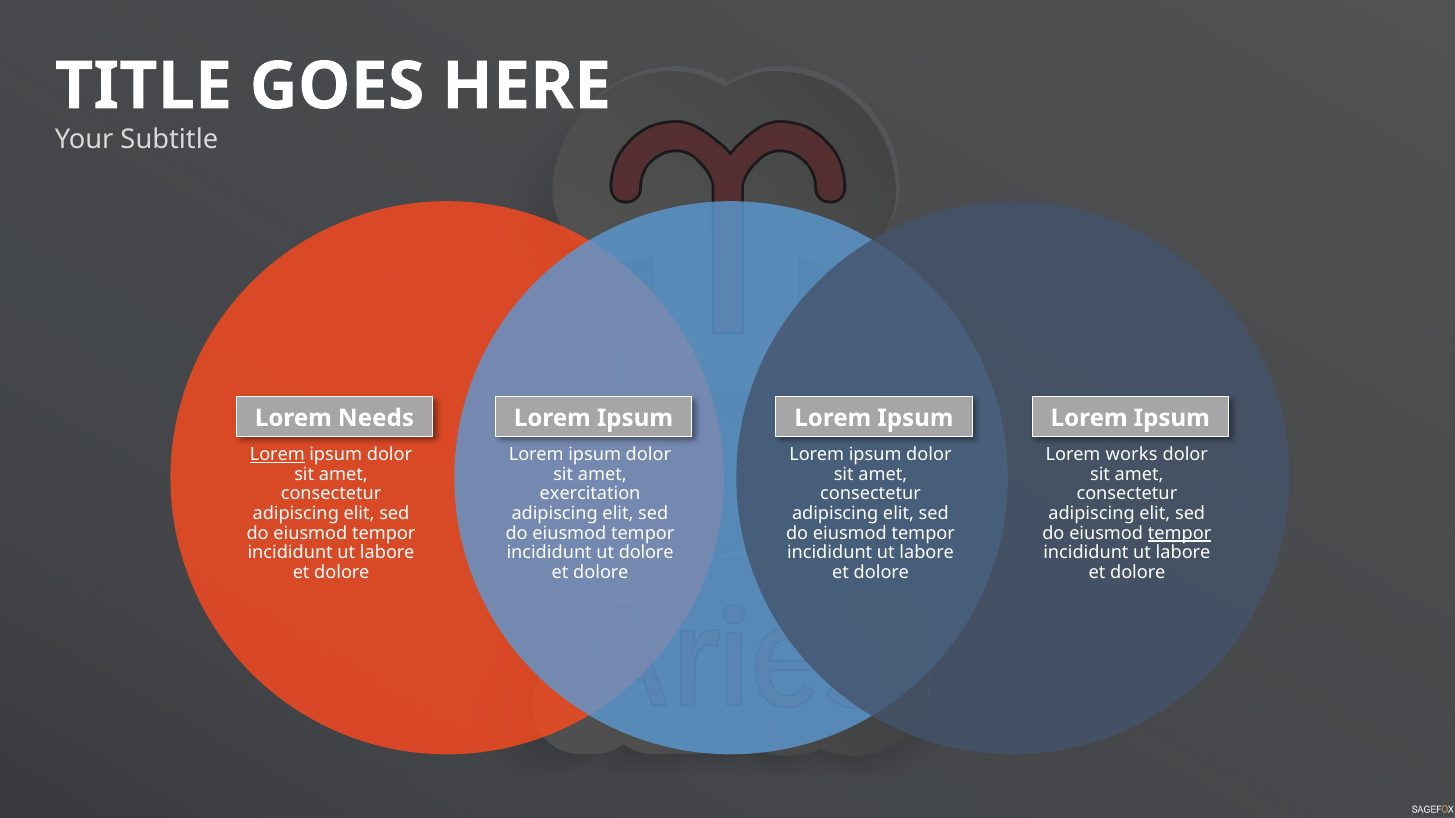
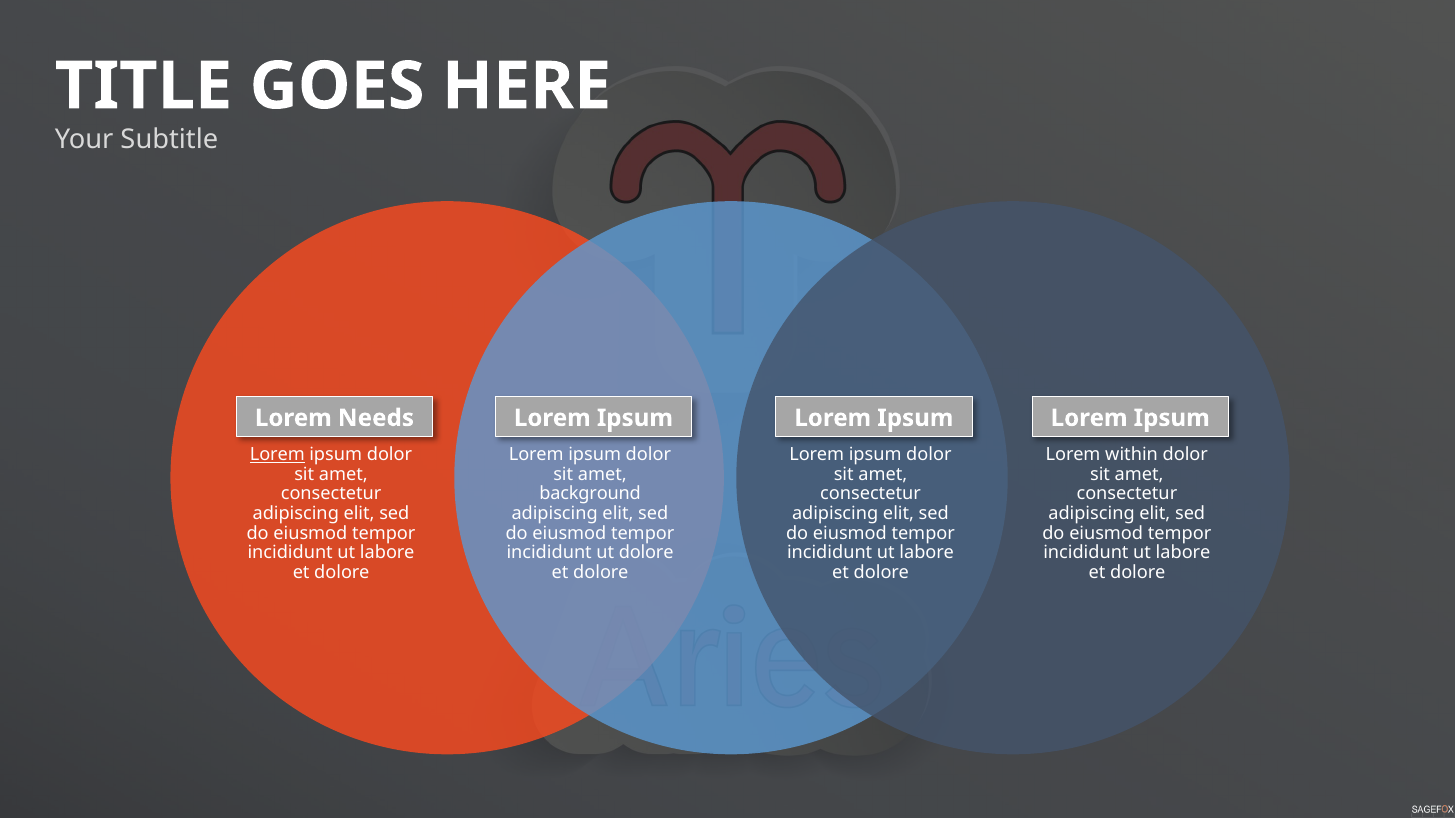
works: works -> within
exercitation: exercitation -> background
tempor at (1180, 533) underline: present -> none
